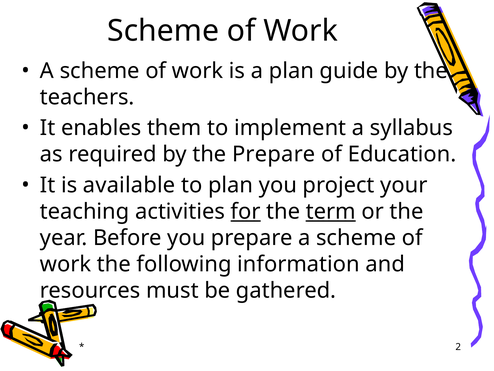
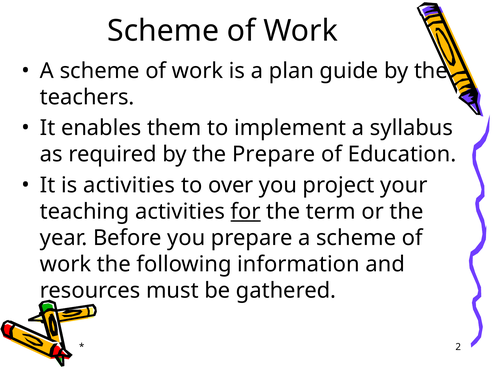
is available: available -> activities
to plan: plan -> over
term underline: present -> none
